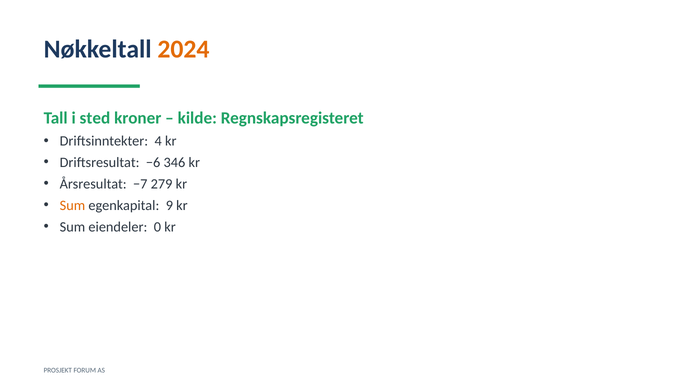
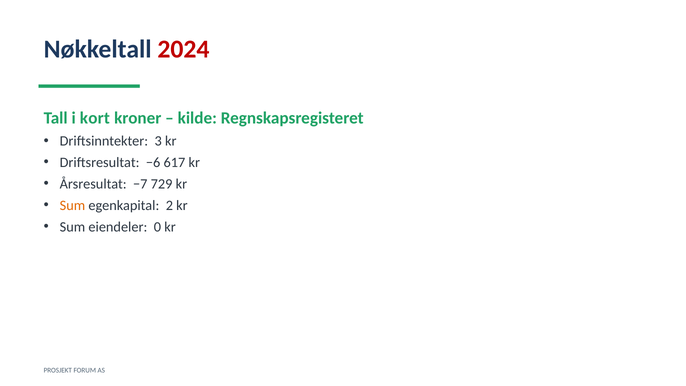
2024 colour: orange -> red
sted: sted -> kort
4: 4 -> 3
346: 346 -> 617
279: 279 -> 729
9: 9 -> 2
